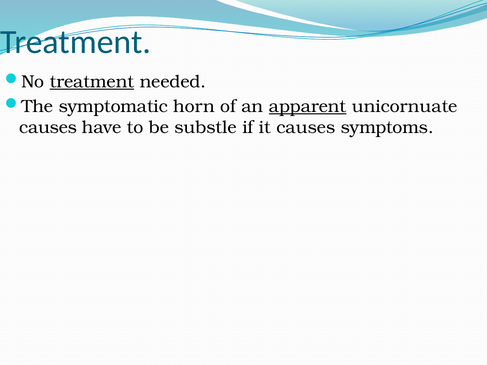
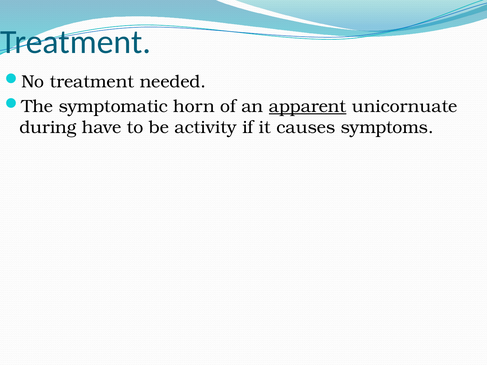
treatment at (92, 82) underline: present -> none
causes at (48, 127): causes -> during
substle: substle -> activity
